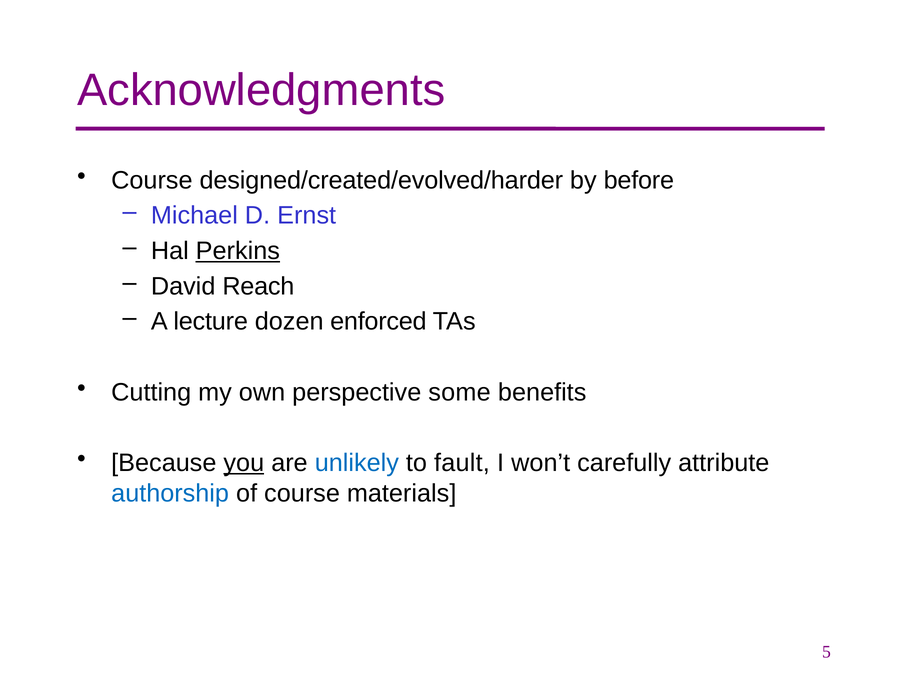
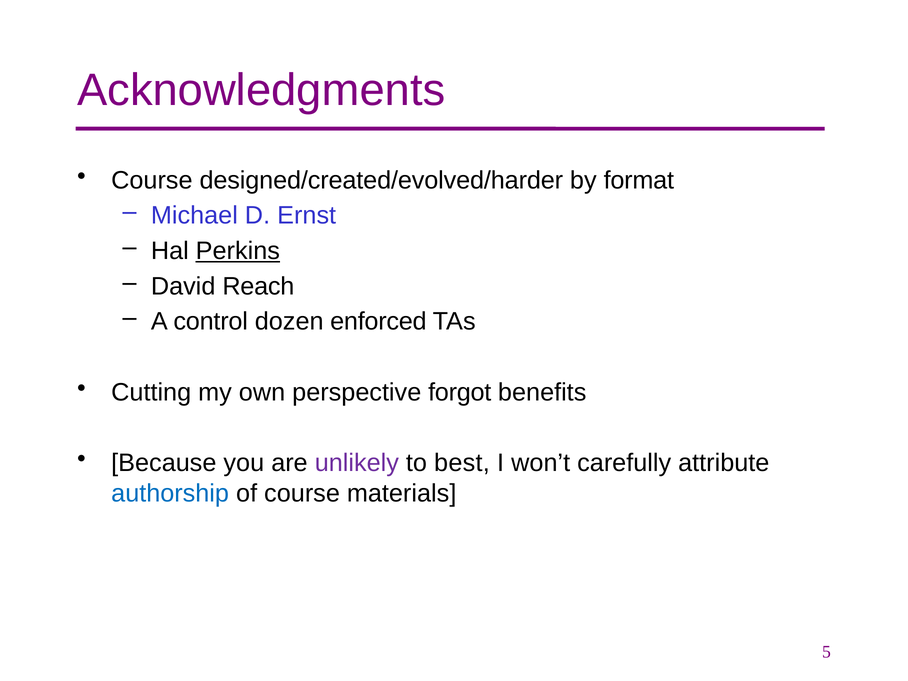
before: before -> format
lecture: lecture -> control
some: some -> forgot
you underline: present -> none
unlikely colour: blue -> purple
fault: fault -> best
